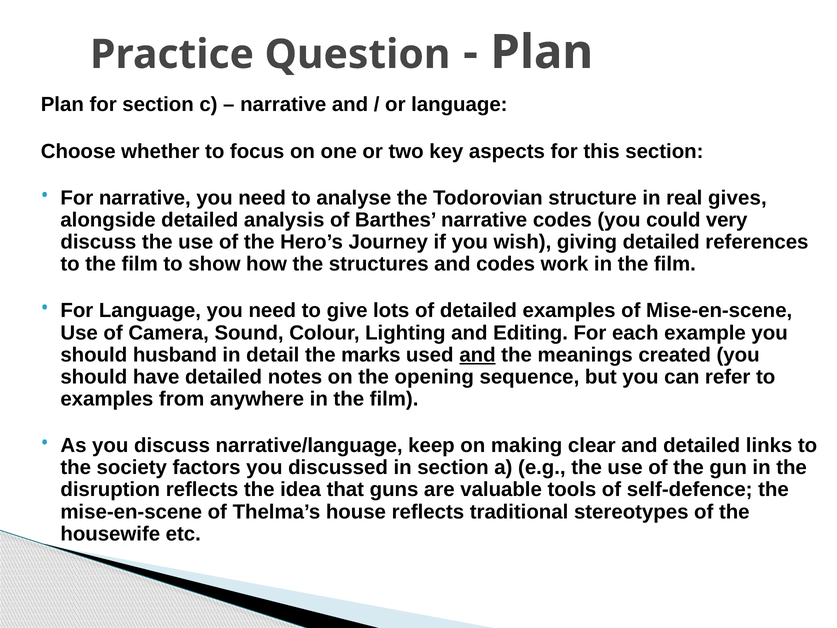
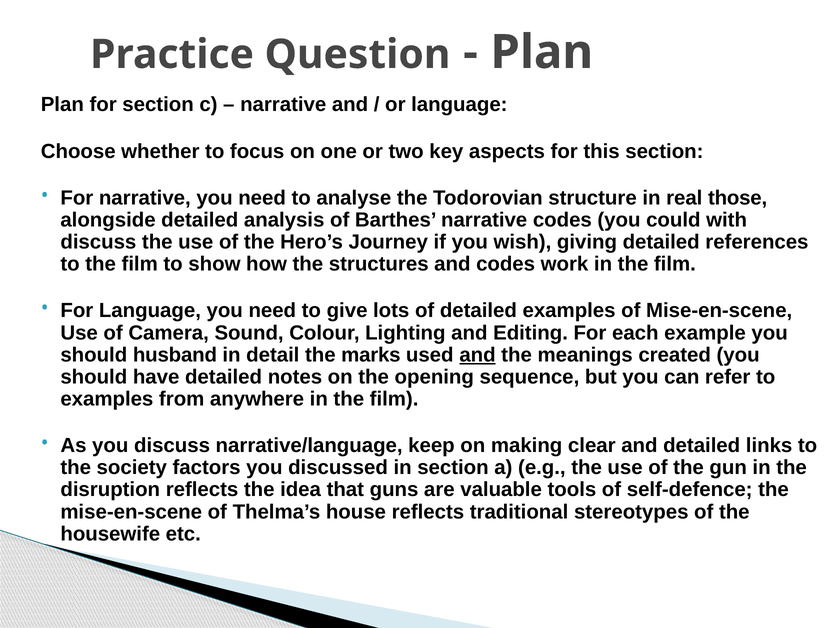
gives: gives -> those
very: very -> with
